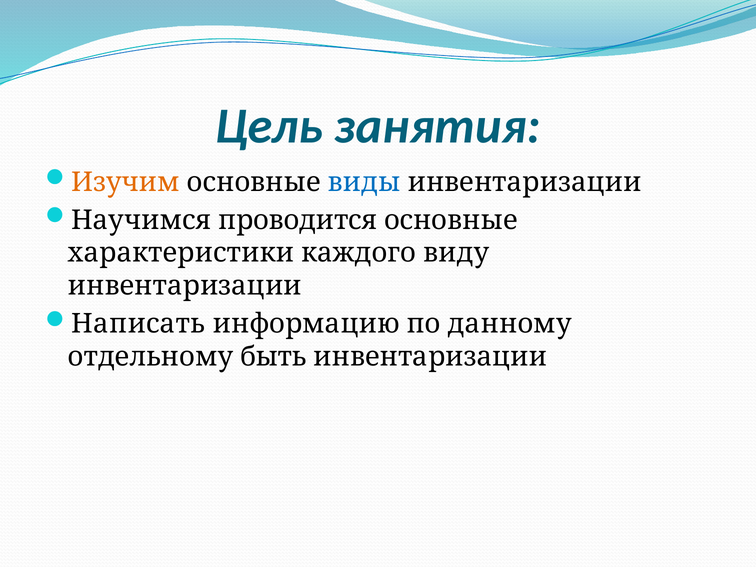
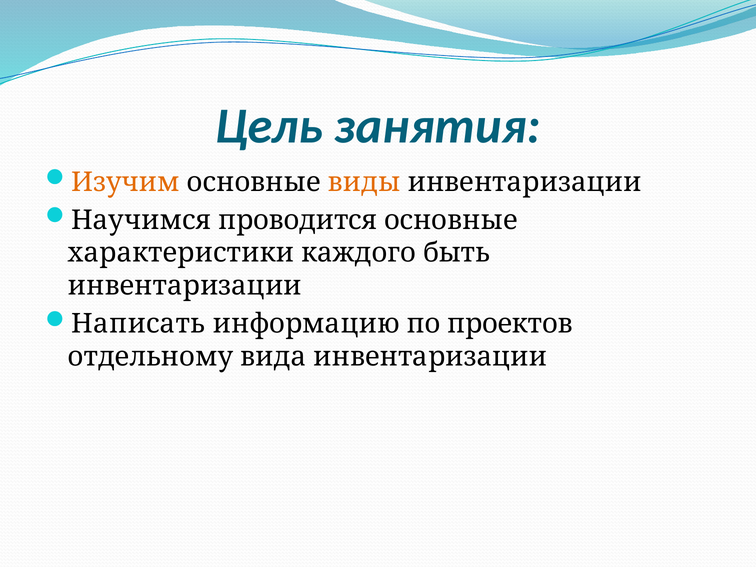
виды colour: blue -> orange
виду: виду -> быть
данному: данному -> проектов
быть: быть -> вида
